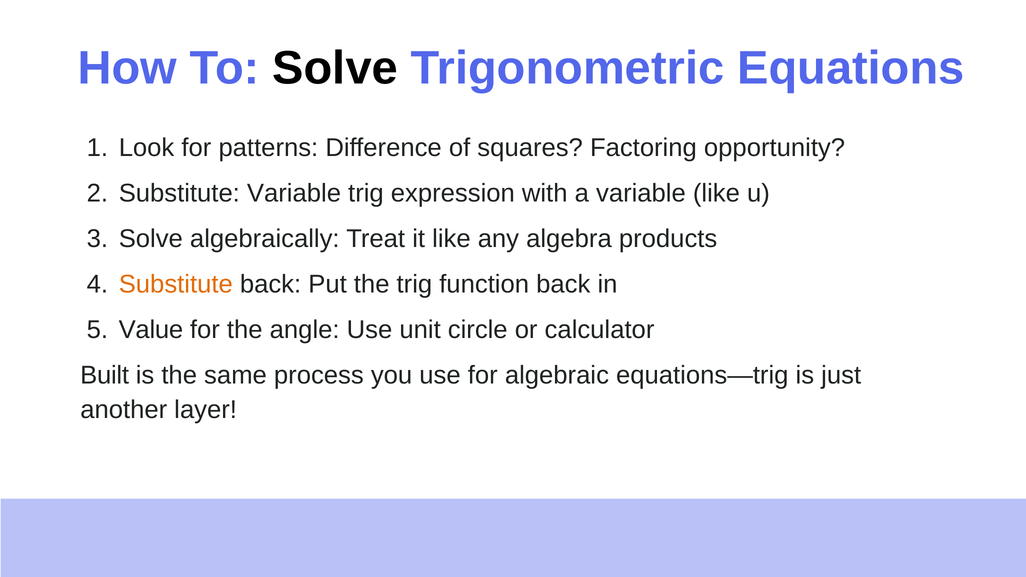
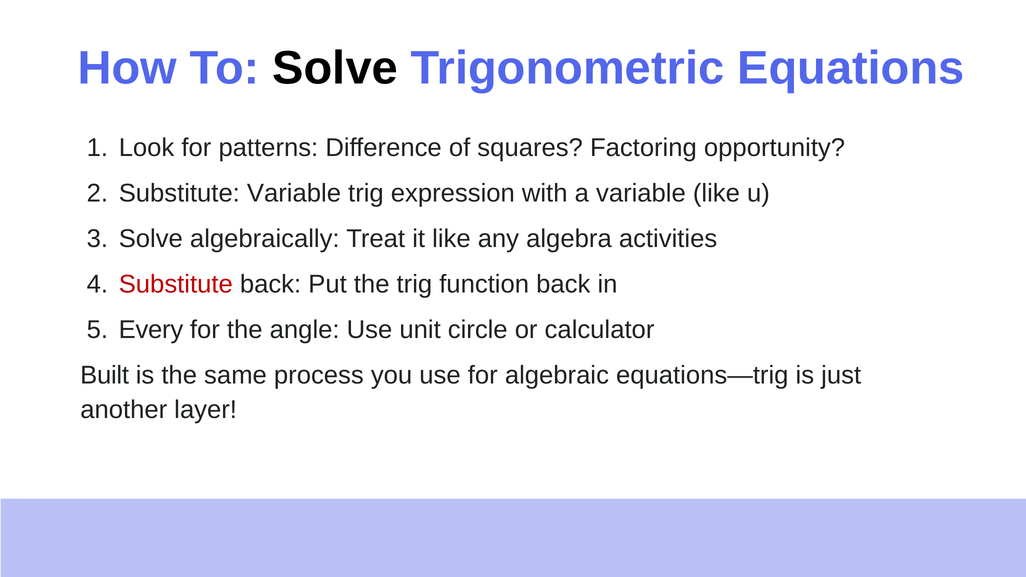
products: products -> activities
Substitute at (176, 284) colour: orange -> red
Value: Value -> Every
